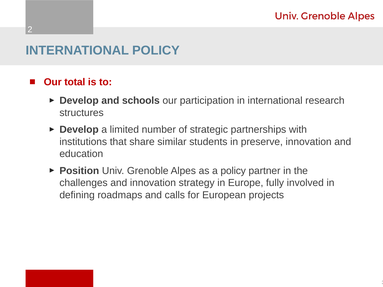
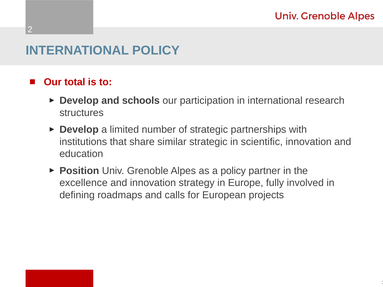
similar students: students -> strategic
preserve: preserve -> scientific
challenges: challenges -> excellence
